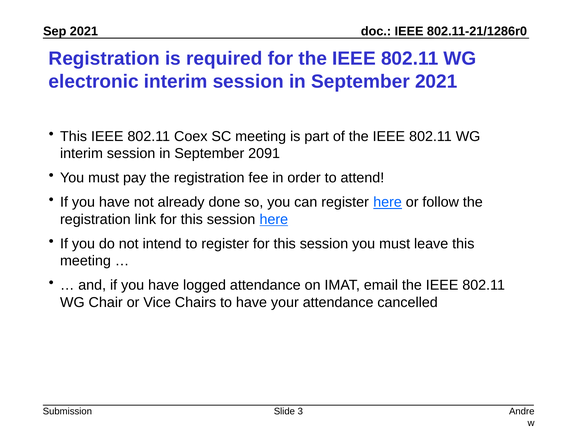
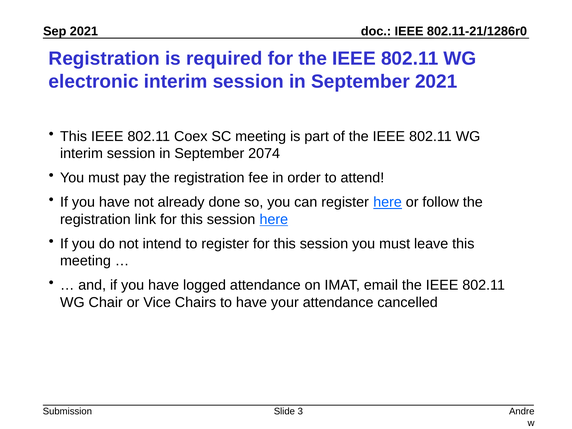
2091: 2091 -> 2074
